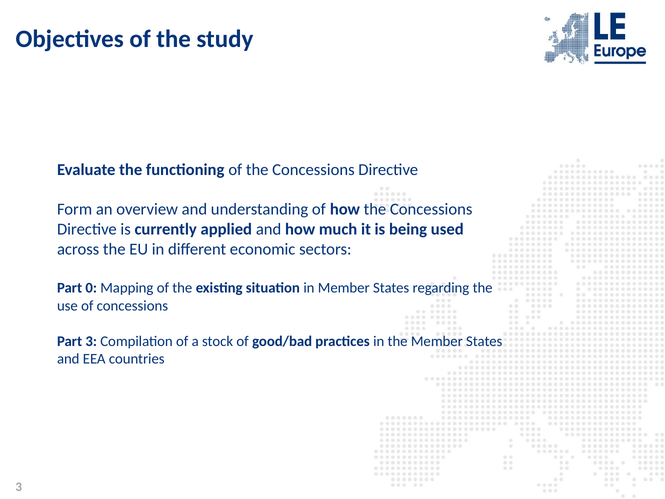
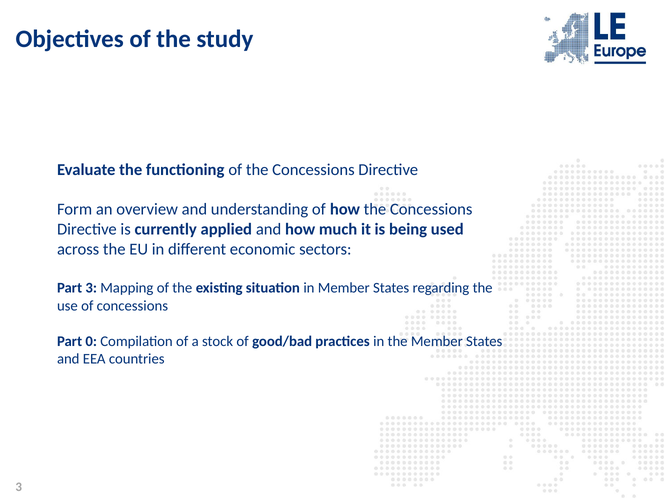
Part 0: 0 -> 3
Part 3: 3 -> 0
